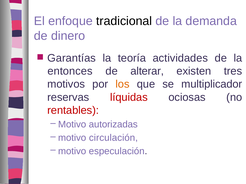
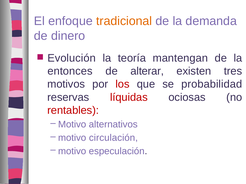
tradicional colour: black -> orange
Garantías: Garantías -> Evolución
actividades: actividades -> mantengan
los colour: orange -> red
multiplicador: multiplicador -> probabilidad
autorizadas: autorizadas -> alternativos
